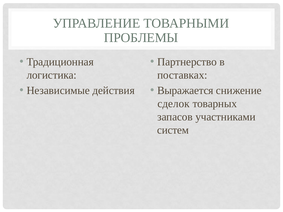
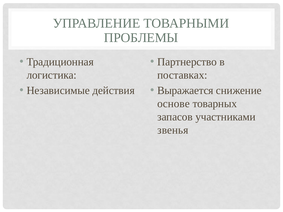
сделок: сделок -> основе
систем: систем -> звенья
